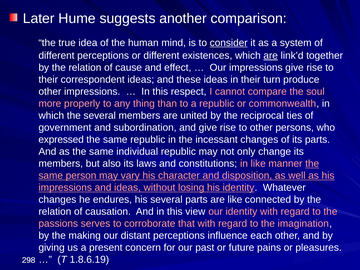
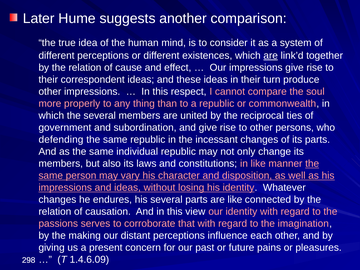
consider underline: present -> none
expressed: expressed -> defending
1.8.6.19: 1.8.6.19 -> 1.4.6.09
